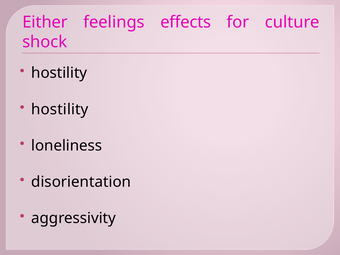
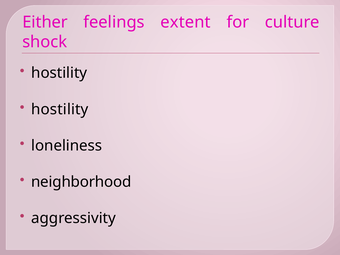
effects: effects -> extent
disorientation: disorientation -> neighborhood
